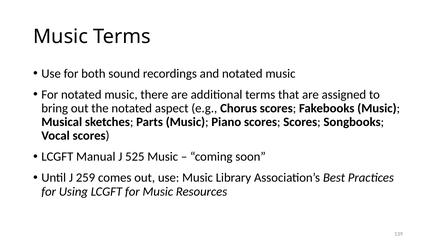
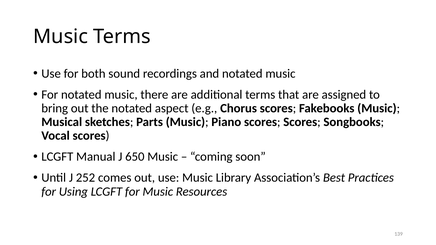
525: 525 -> 650
259: 259 -> 252
